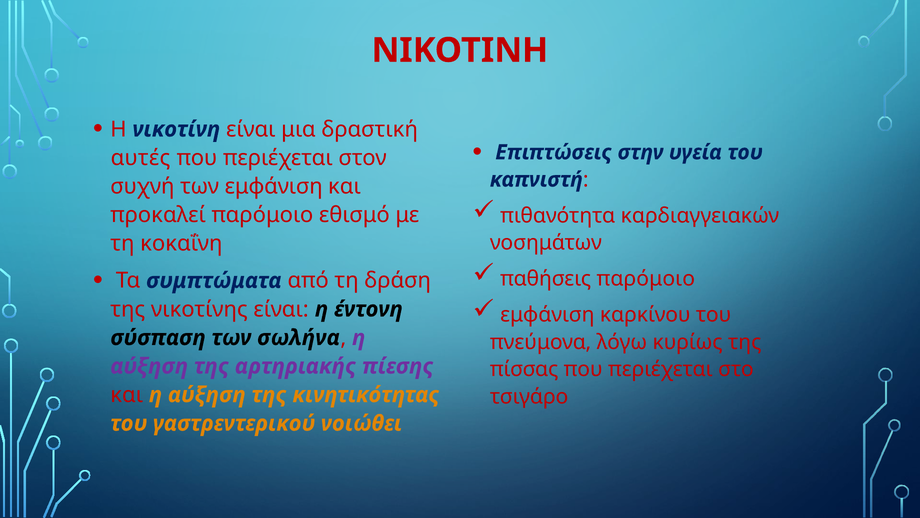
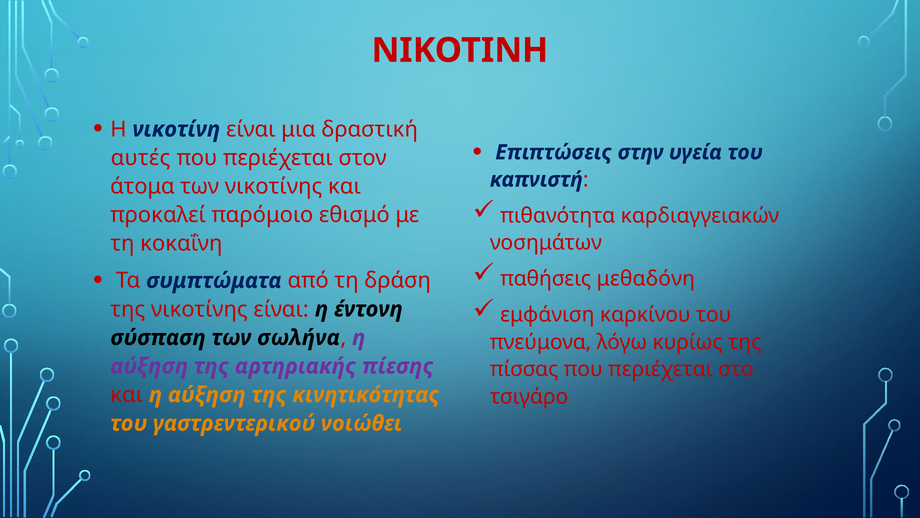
συχνή: συχνή -> άτομα
των εμφάνιση: εμφάνιση -> νικοτίνης
παθήσεις παρόμοιο: παρόμοιο -> μεθαδόνη
